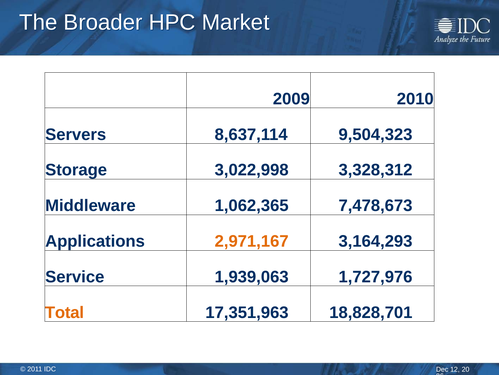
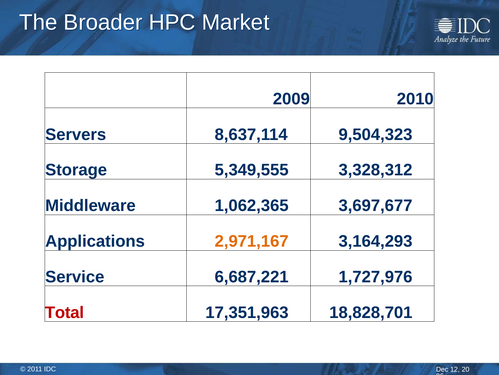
3,022,998: 3,022,998 -> 5,349,555
7,478,673: 7,478,673 -> 3,697,677
1,939,063: 1,939,063 -> 6,687,221
Total colour: orange -> red
